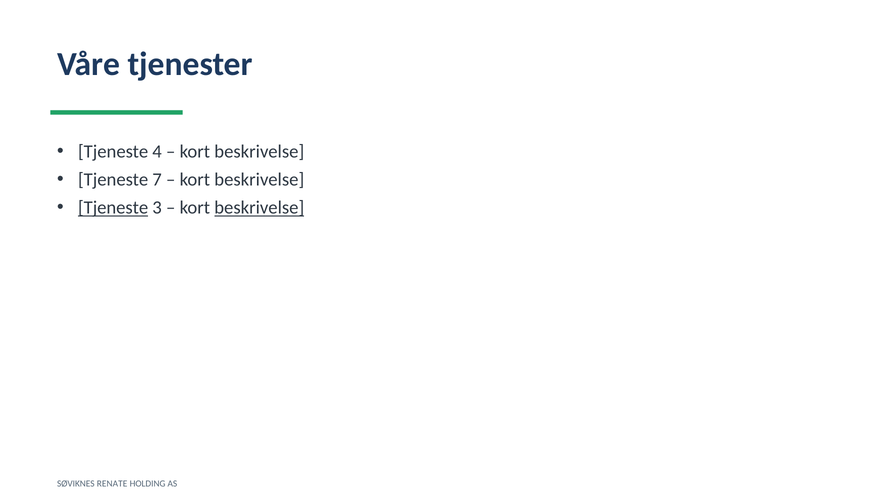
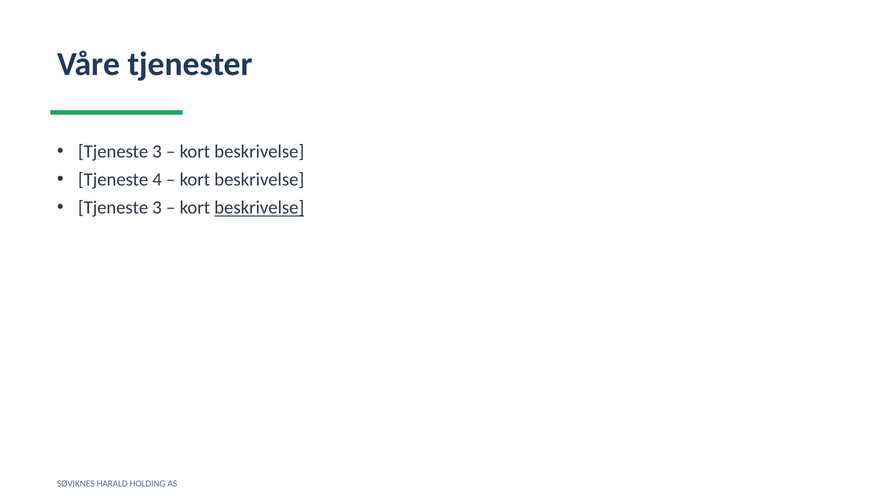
4 at (157, 152): 4 -> 3
7: 7 -> 4
Tjeneste at (113, 208) underline: present -> none
RENATE: RENATE -> HARALD
